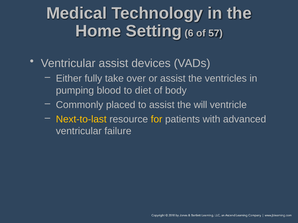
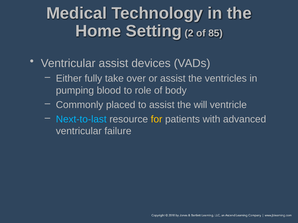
6: 6 -> 2
57: 57 -> 85
diet: diet -> role
Next-to-last colour: yellow -> light blue
